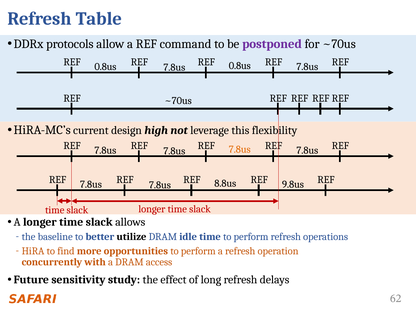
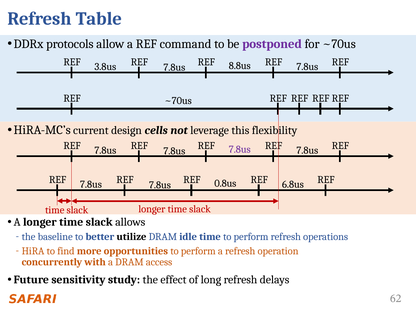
0.8us at (240, 66): 0.8us -> 8.8us
0.8us at (105, 67): 0.8us -> 3.8us
high: high -> cells
7.8us at (240, 149) colour: orange -> purple
8.8us: 8.8us -> 0.8us
9.8us: 9.8us -> 6.8us
